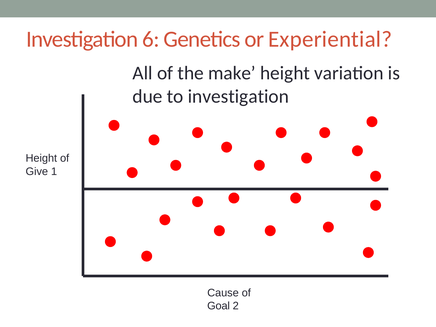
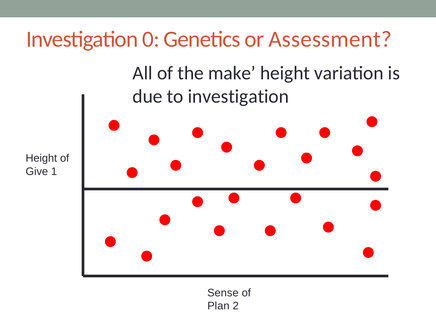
6: 6 -> 0
Experiential: Experiential -> Assessment
Cause: Cause -> Sense
Goal: Goal -> Plan
